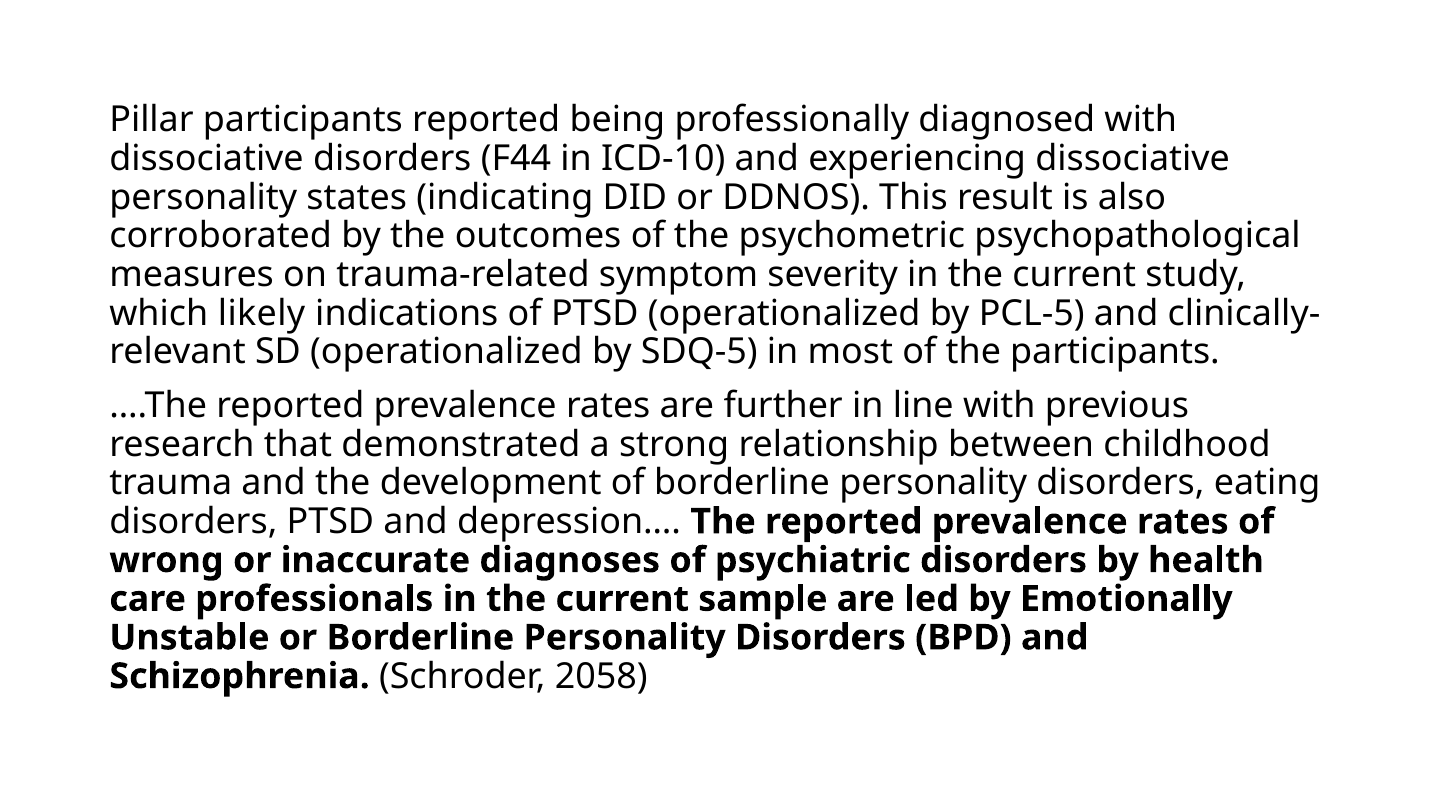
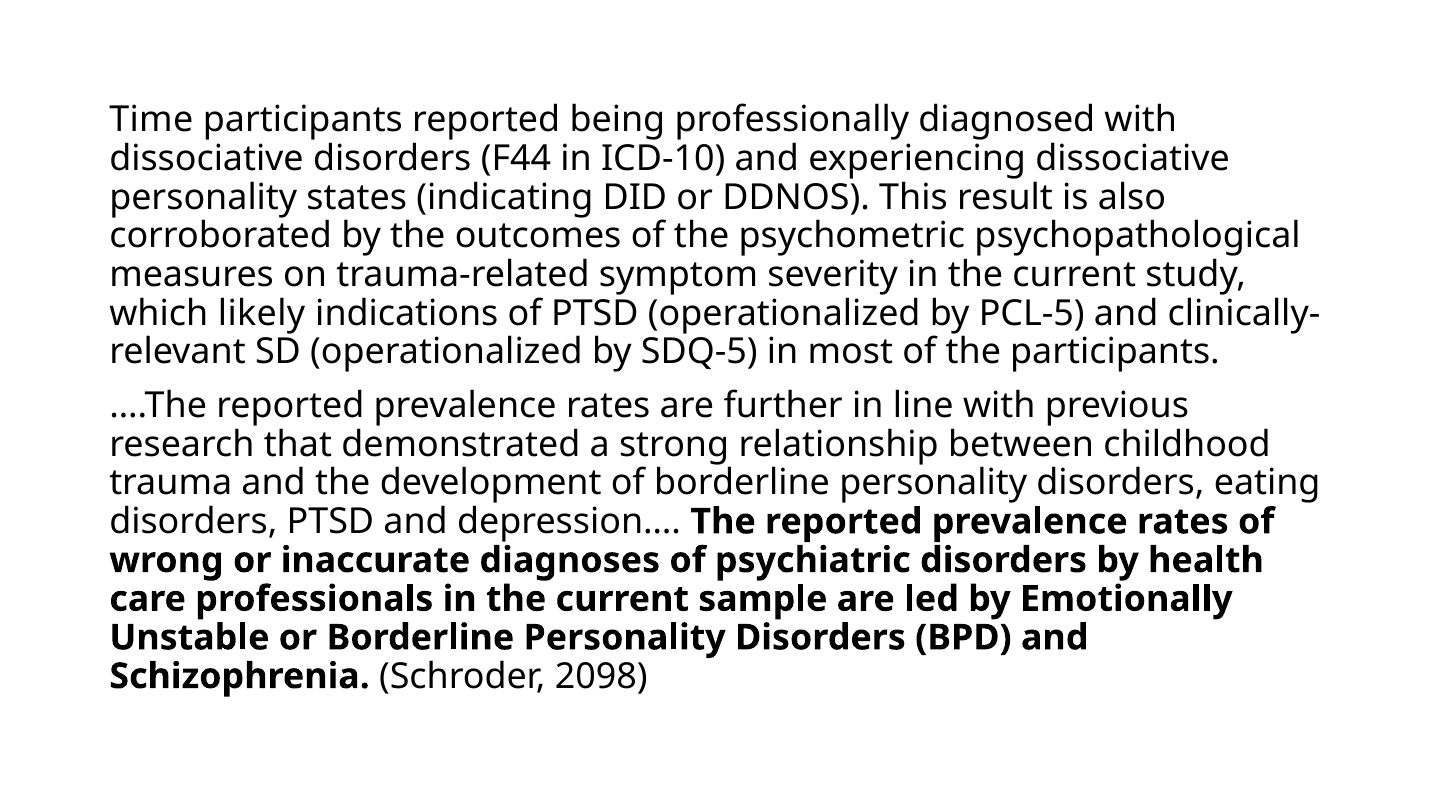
Pillar: Pillar -> Time
2058: 2058 -> 2098
